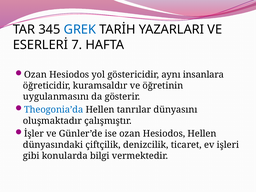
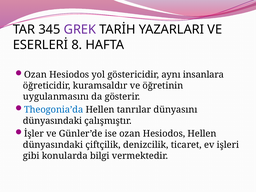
GREK colour: blue -> purple
7: 7 -> 8
oluşmaktadır at (52, 121): oluşmaktadır -> dünyasındaki
